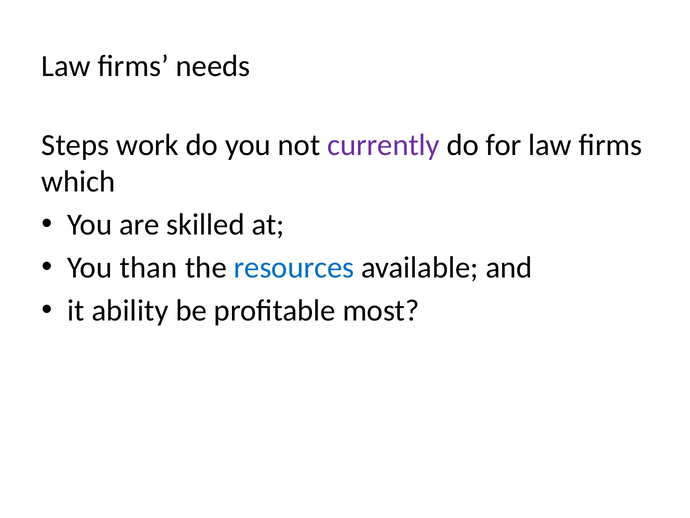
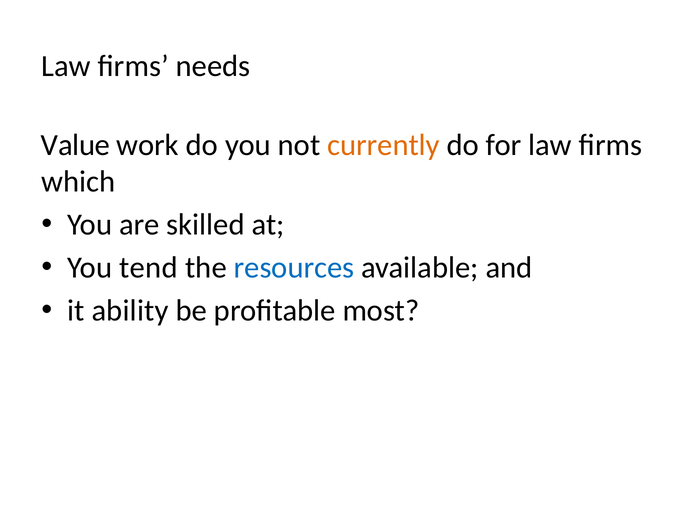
Steps: Steps -> Value
currently colour: purple -> orange
than: than -> tend
